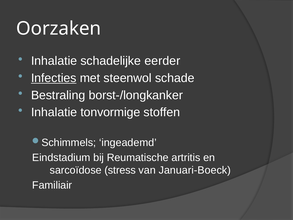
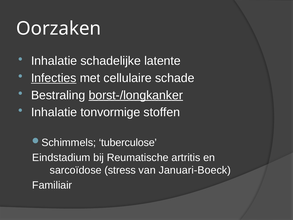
eerder: eerder -> latente
steenwol: steenwol -> cellulaire
borst-/longkanker underline: none -> present
ingeademd: ingeademd -> tuberculose
